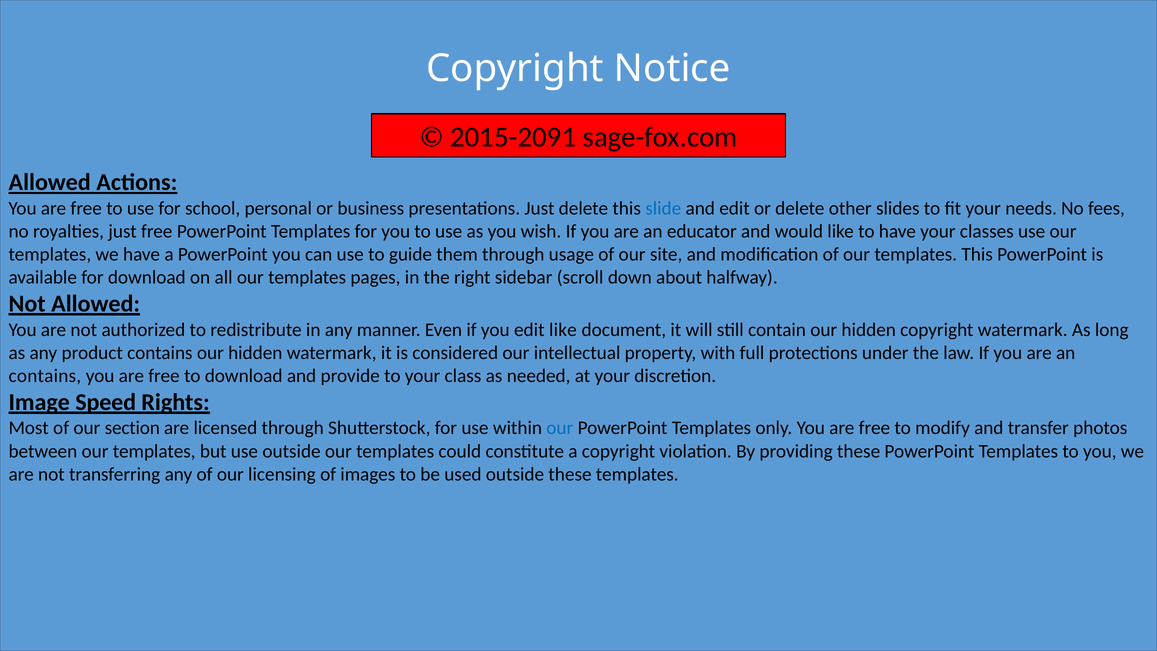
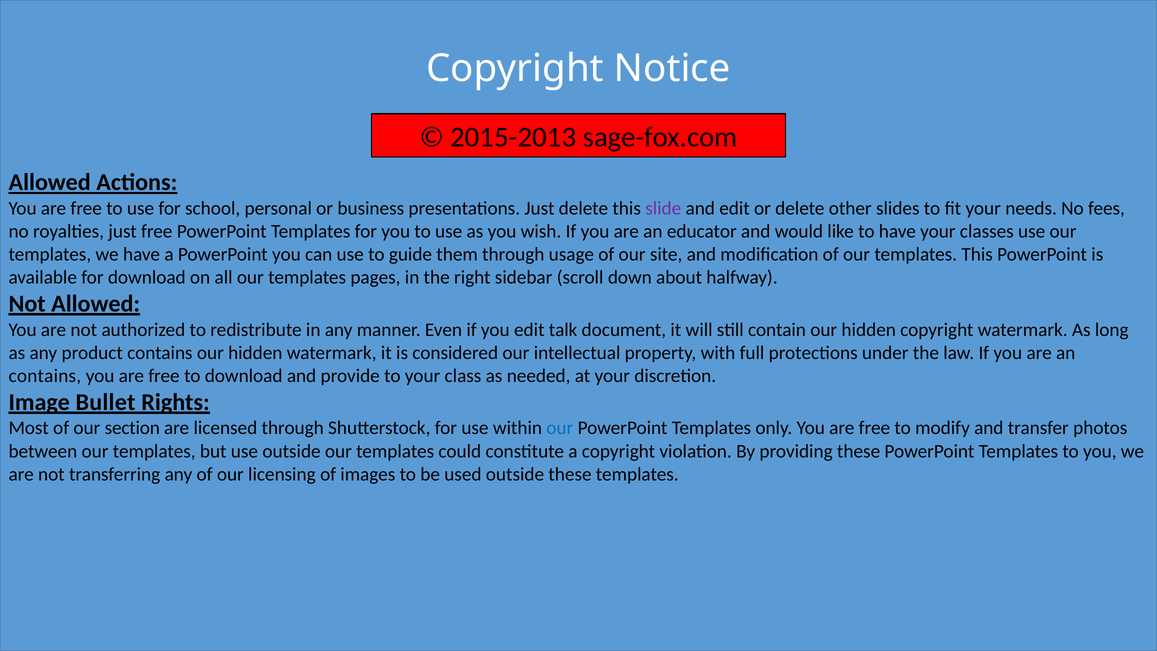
2015-2091: 2015-2091 -> 2015-2013
slide colour: blue -> purple
edit like: like -> talk
Speed: Speed -> Bullet
